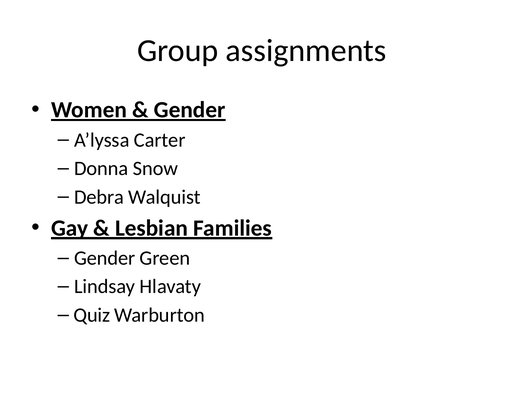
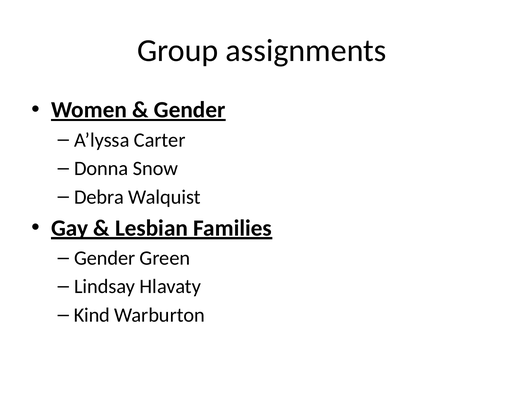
Quiz: Quiz -> Kind
